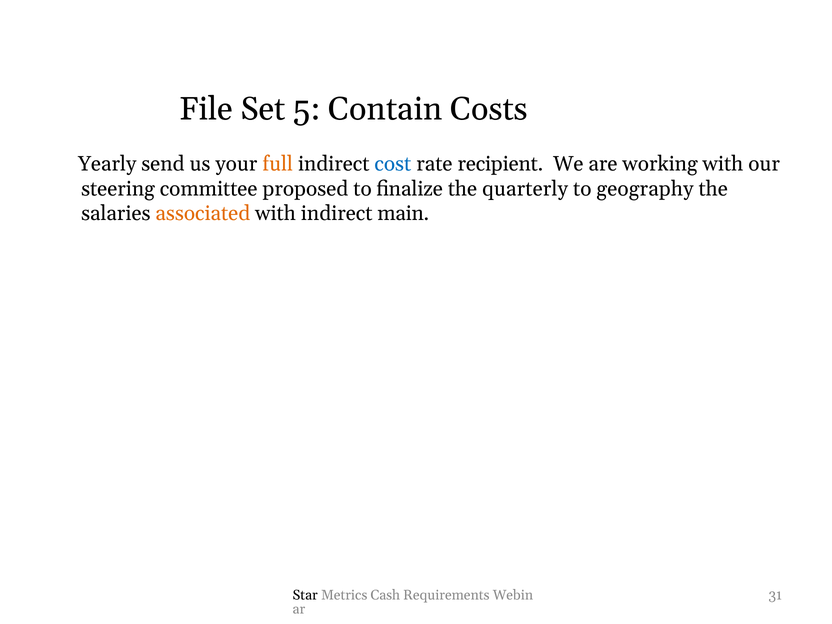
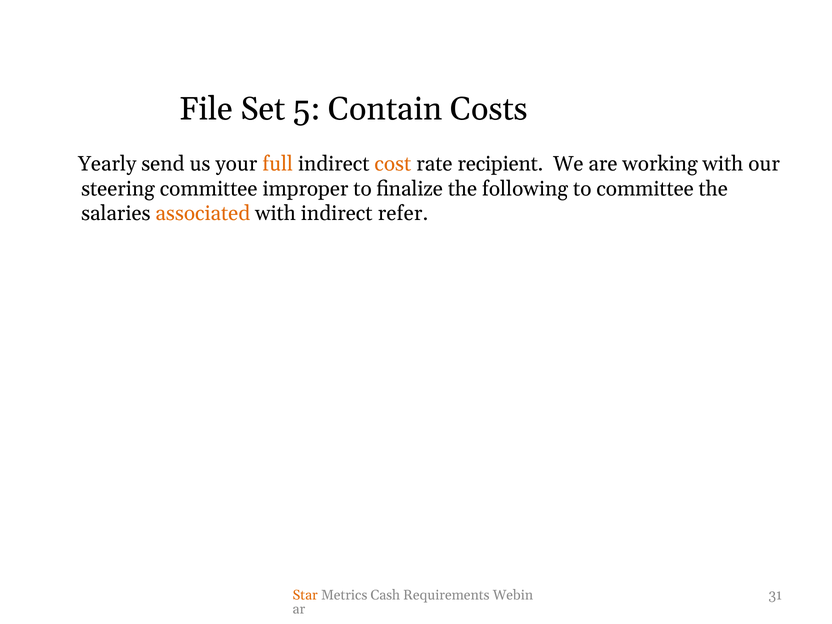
cost colour: blue -> orange
proposed: proposed -> improper
quarterly: quarterly -> following
to geography: geography -> committee
main: main -> refer
Star colour: black -> orange
